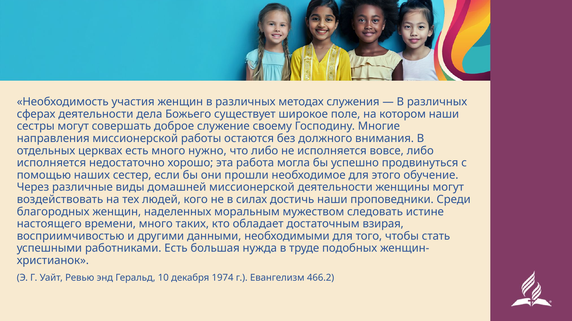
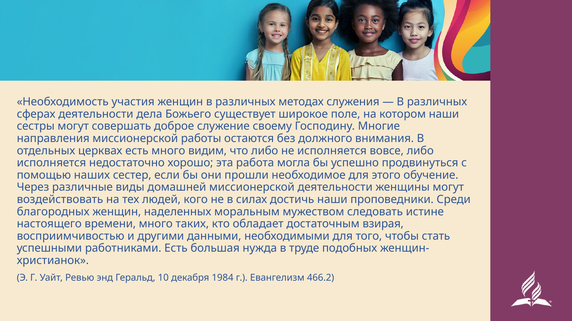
нужно: нужно -> видим
1974: 1974 -> 1984
